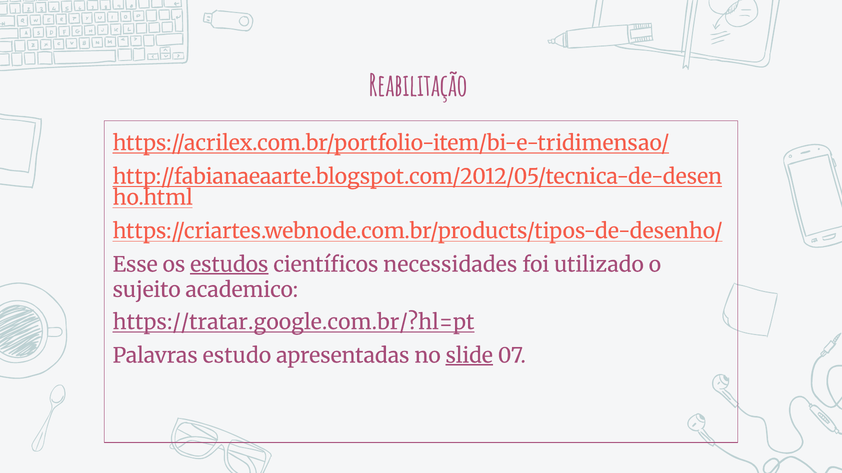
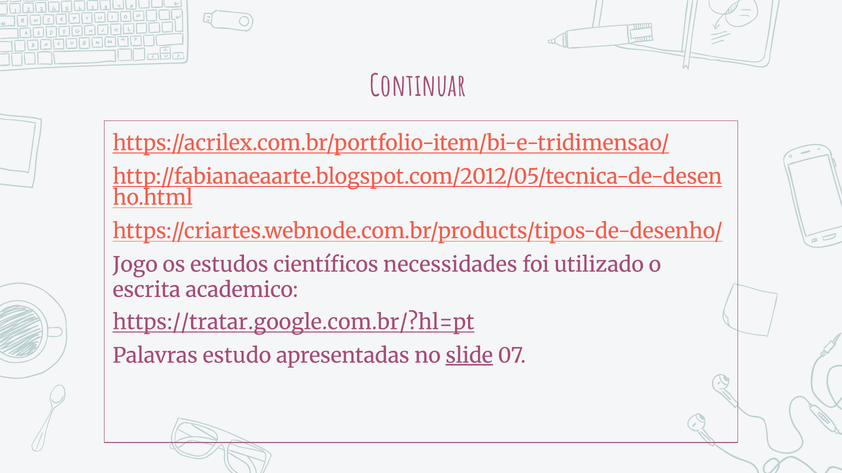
Reabilitação: Reabilitação -> Continuar
Esse: Esse -> Jogo
estudos underline: present -> none
sujeito: sujeito -> escrita
